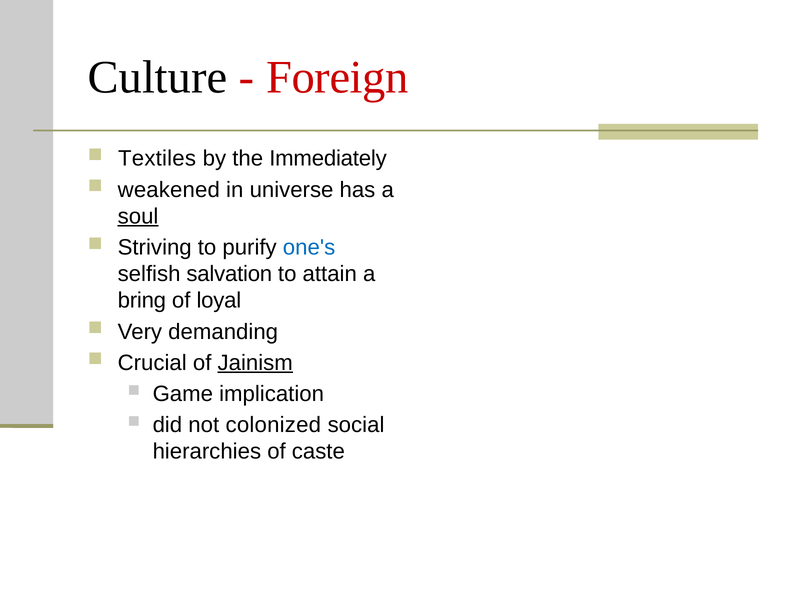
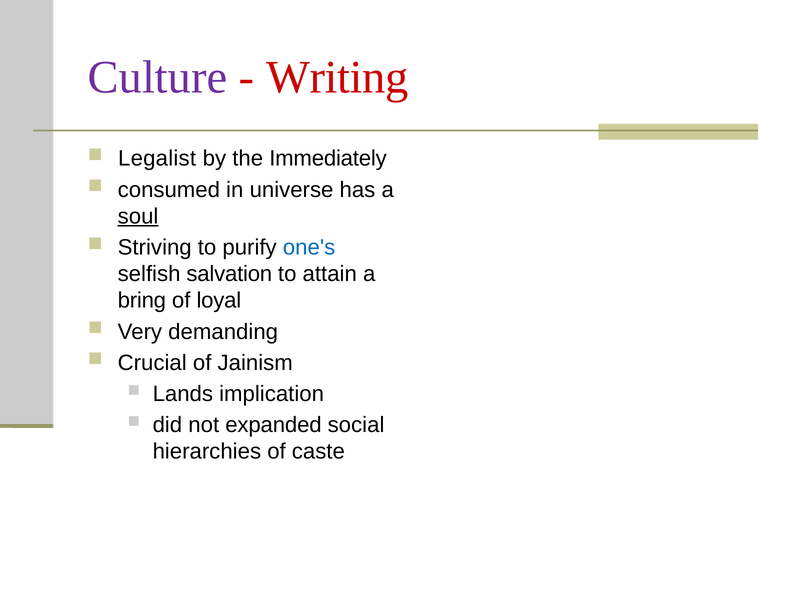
Culture colour: black -> purple
Foreign: Foreign -> Writing
Textiles: Textiles -> Legalist
weakened: weakened -> consumed
Jainism underline: present -> none
Game: Game -> Lands
colonized: colonized -> expanded
